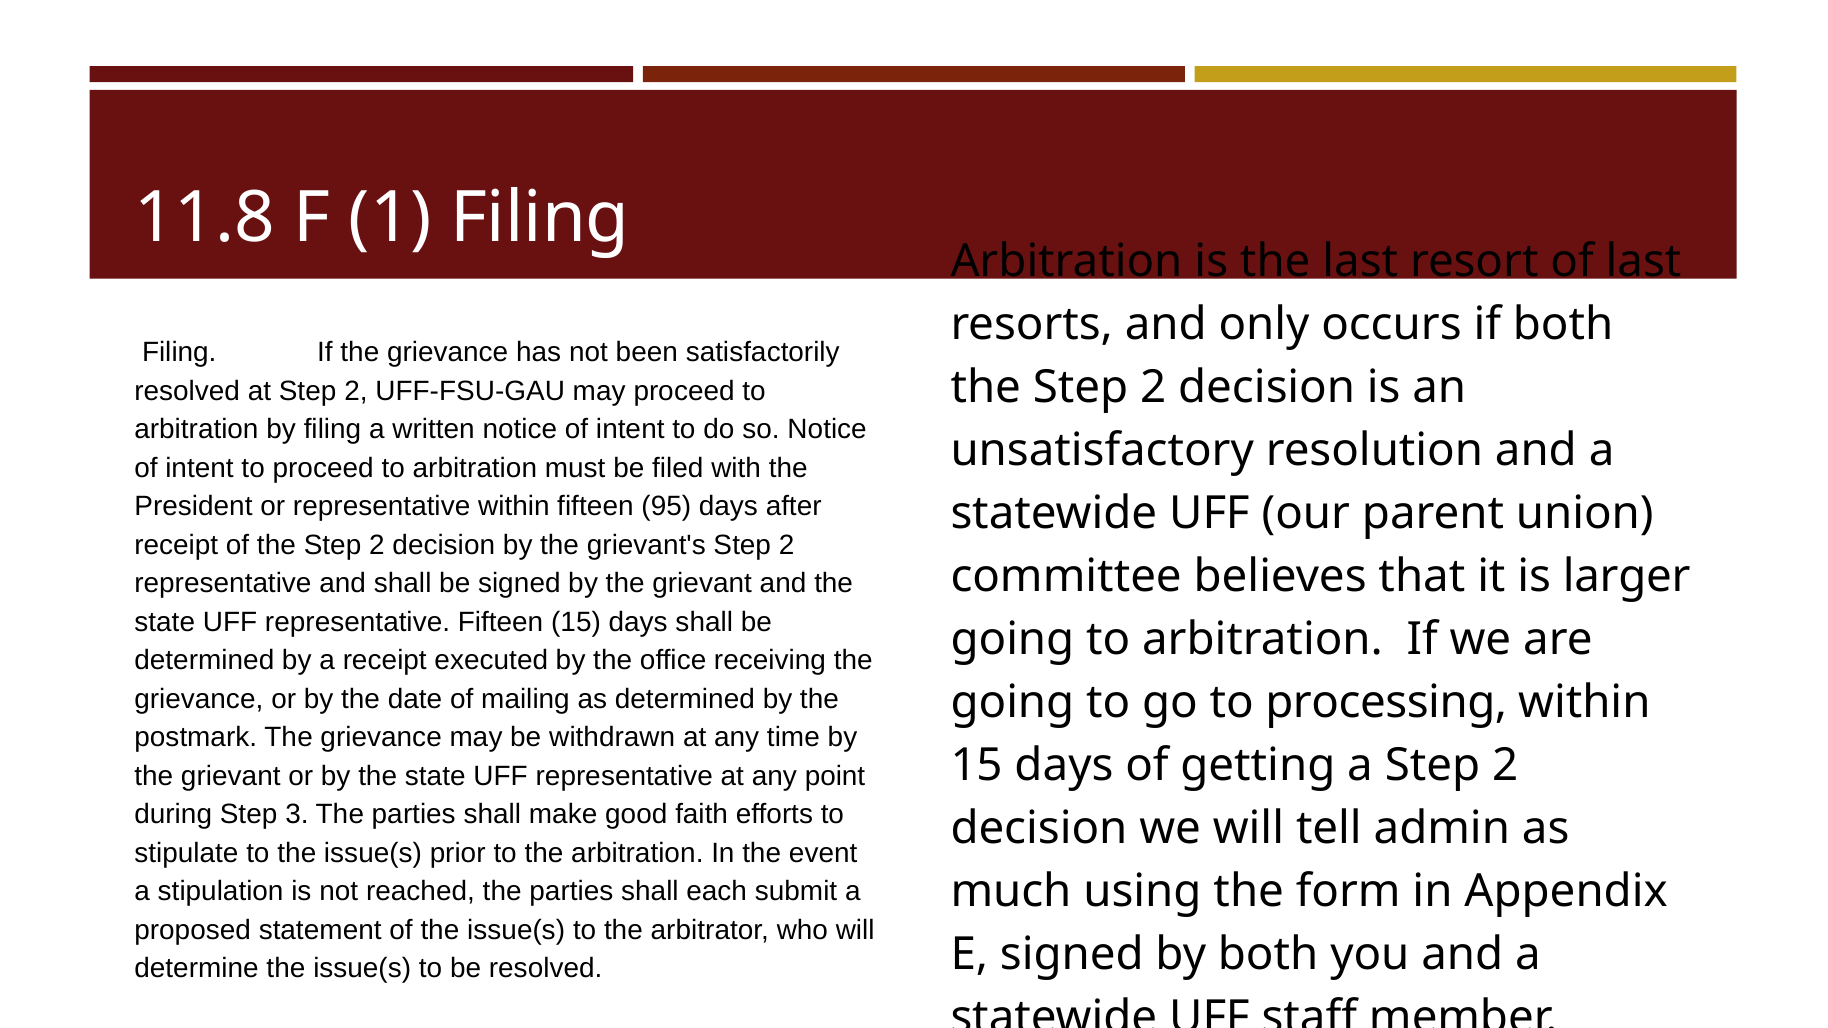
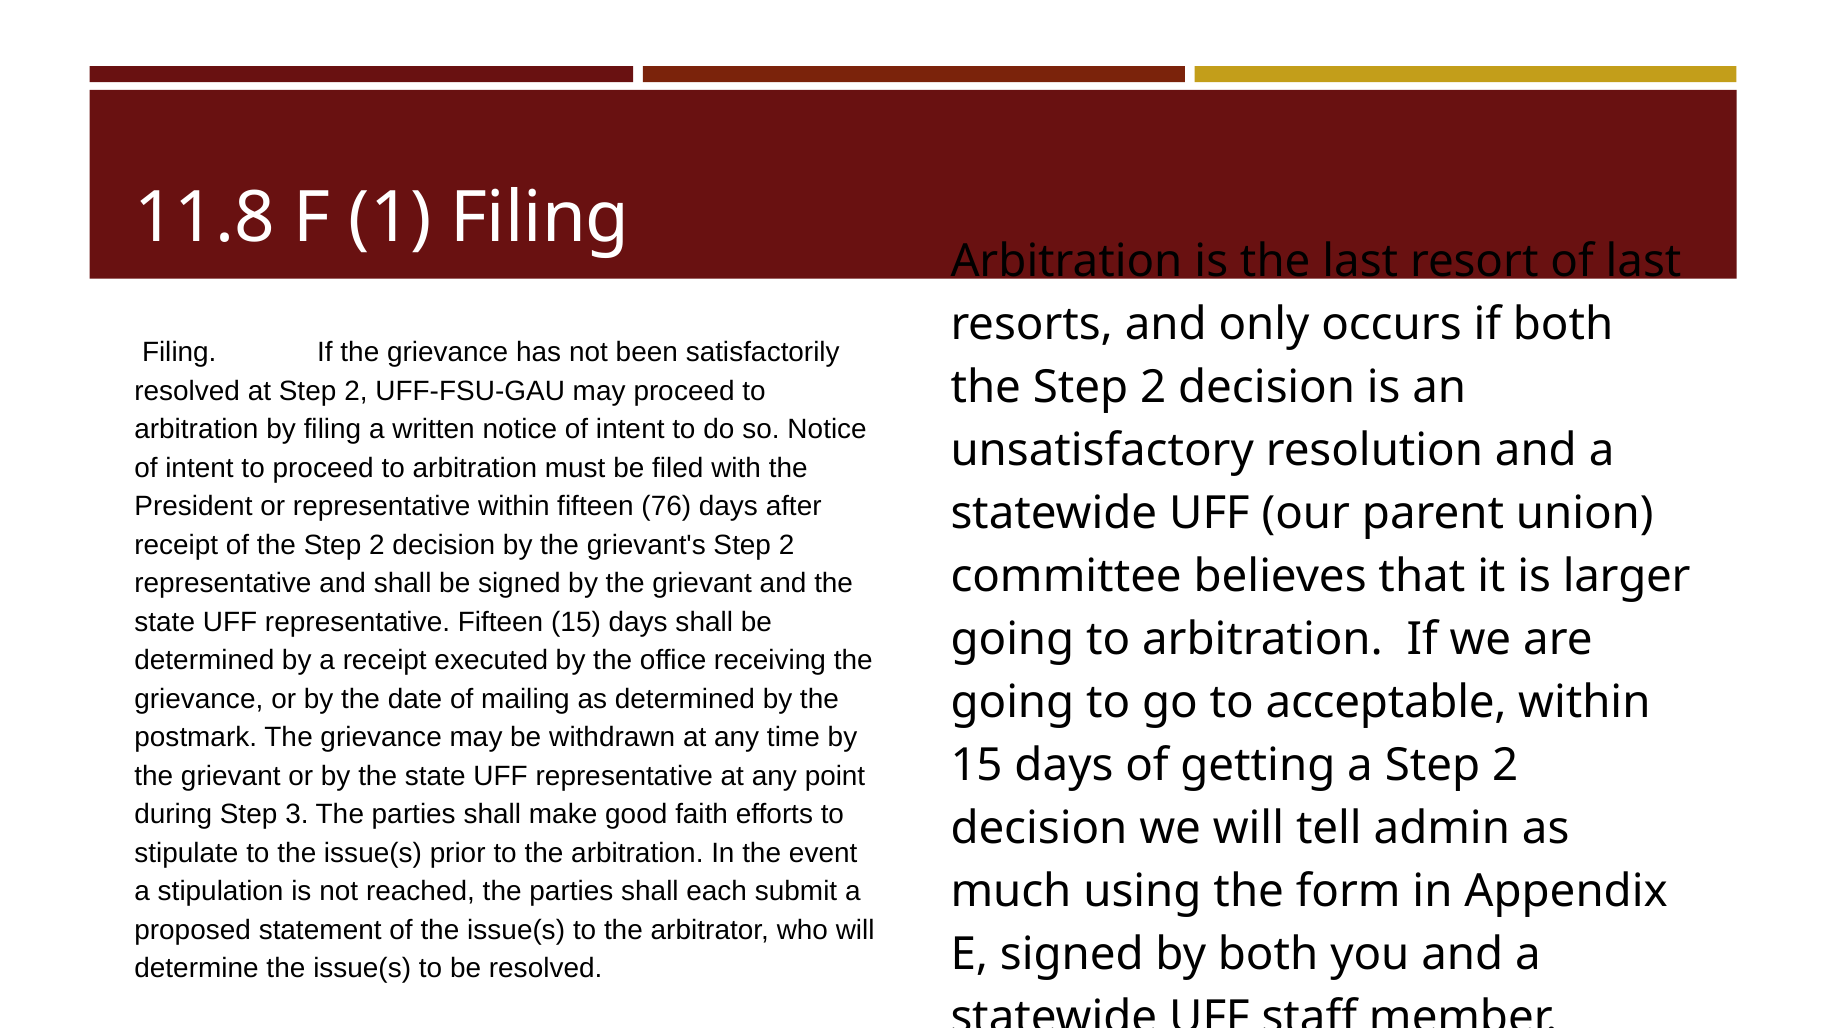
95: 95 -> 76
processing: processing -> acceptable
